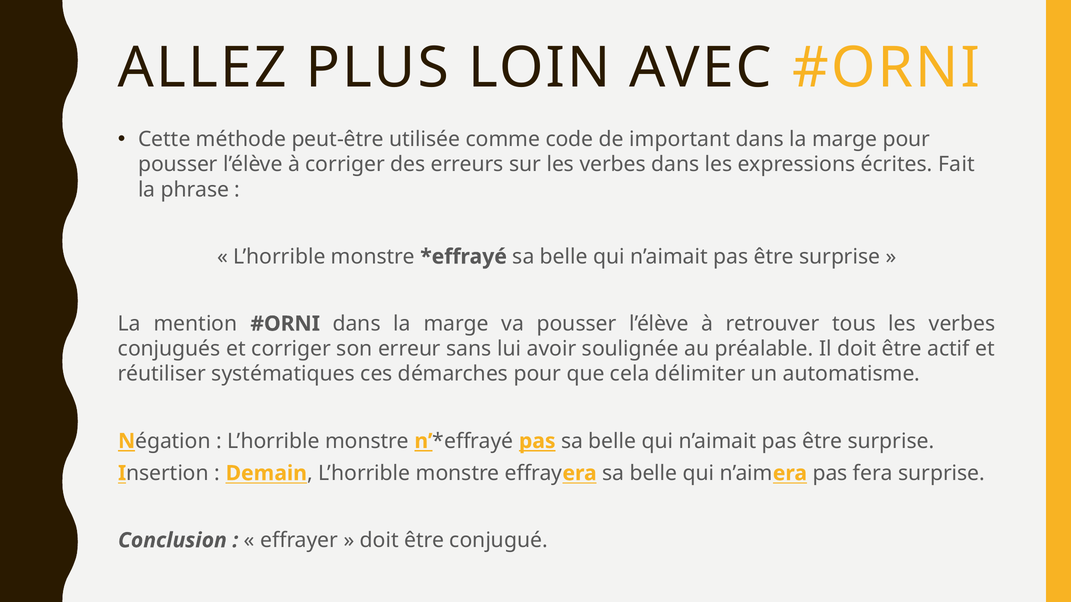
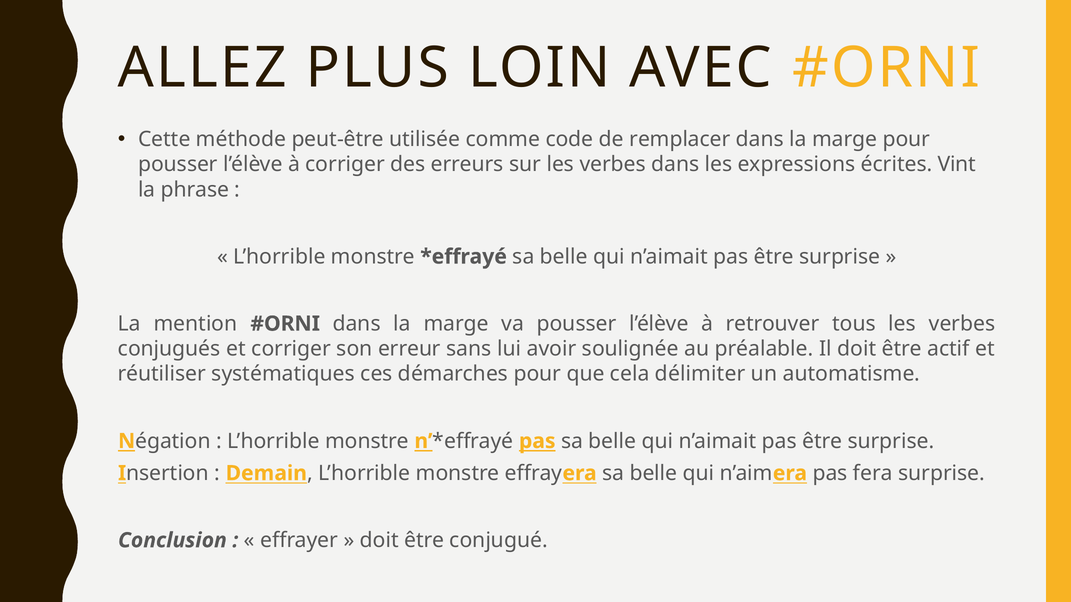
important: important -> remplacer
Fait: Fait -> Vint
